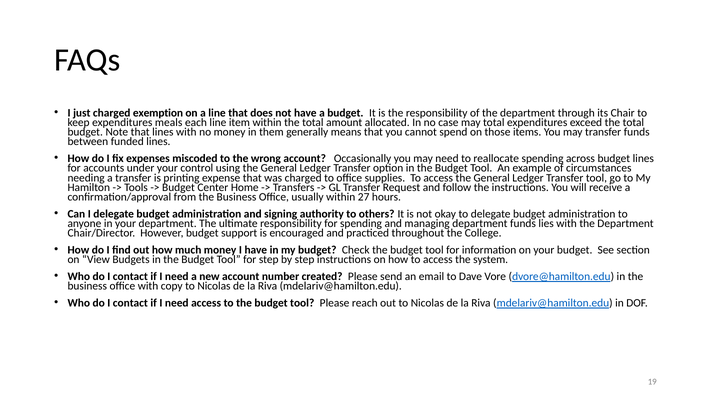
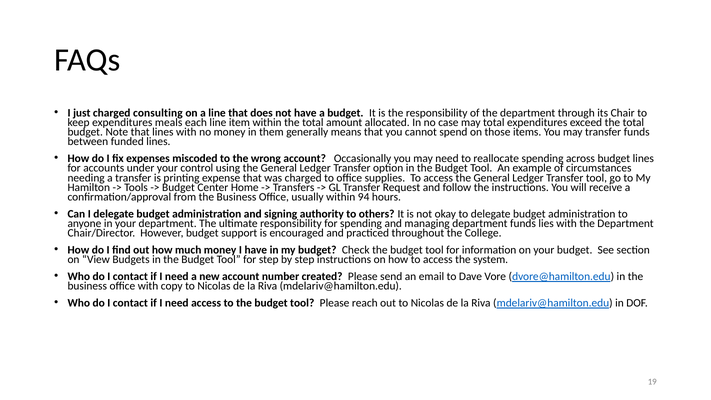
exemption: exemption -> consulting
27: 27 -> 94
